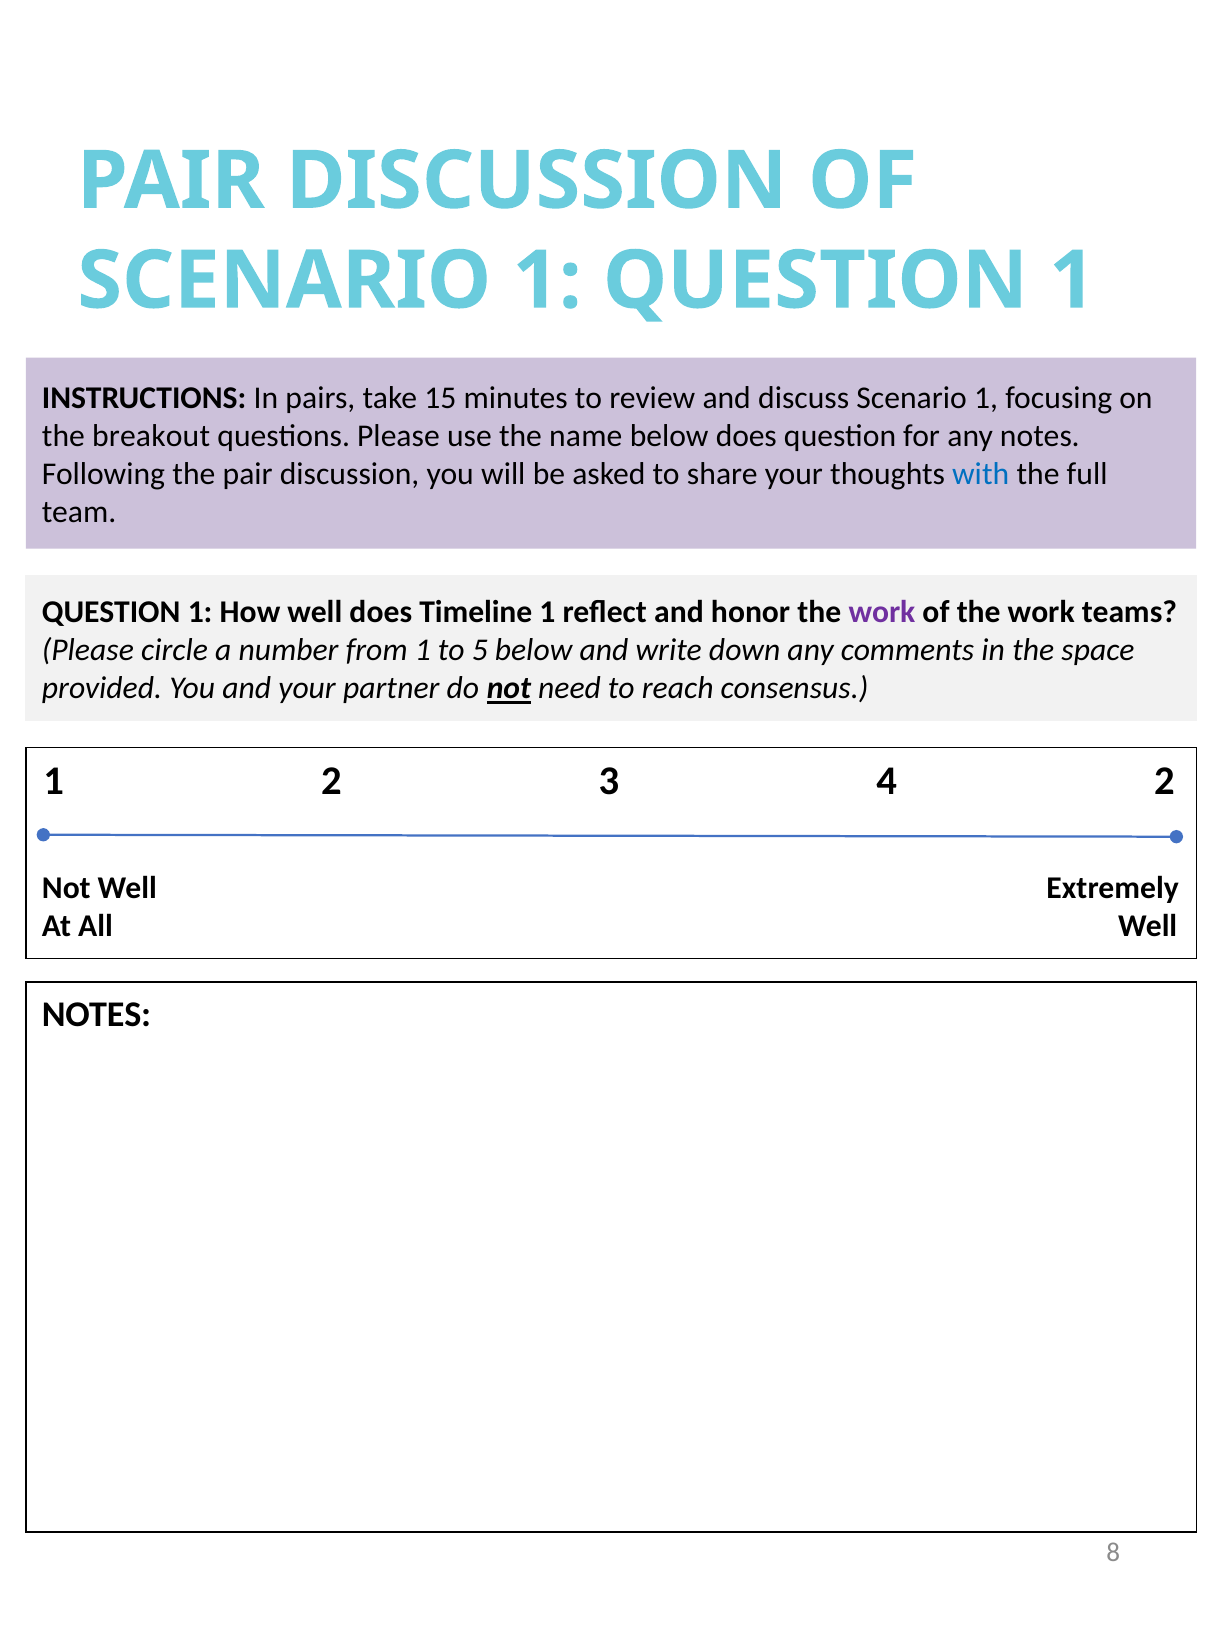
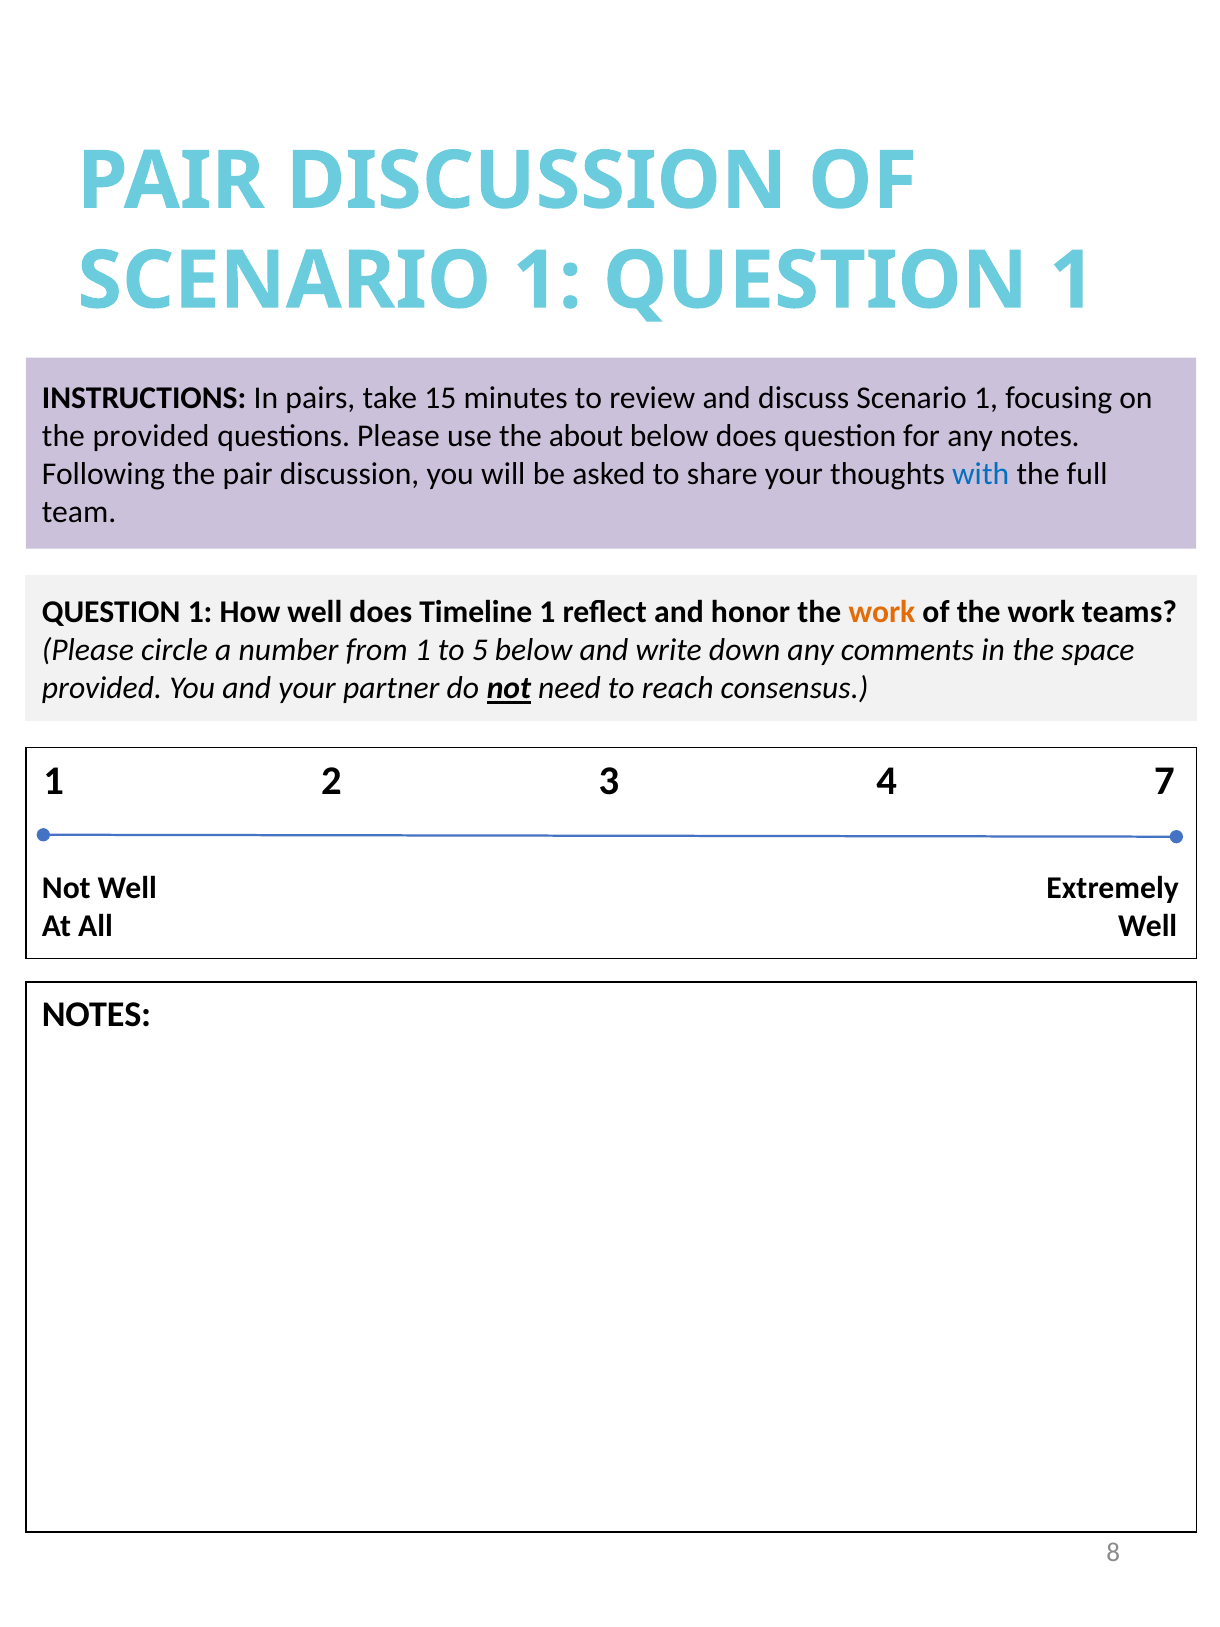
the breakout: breakout -> provided
name: name -> about
work at (882, 612) colour: purple -> orange
4 2: 2 -> 7
